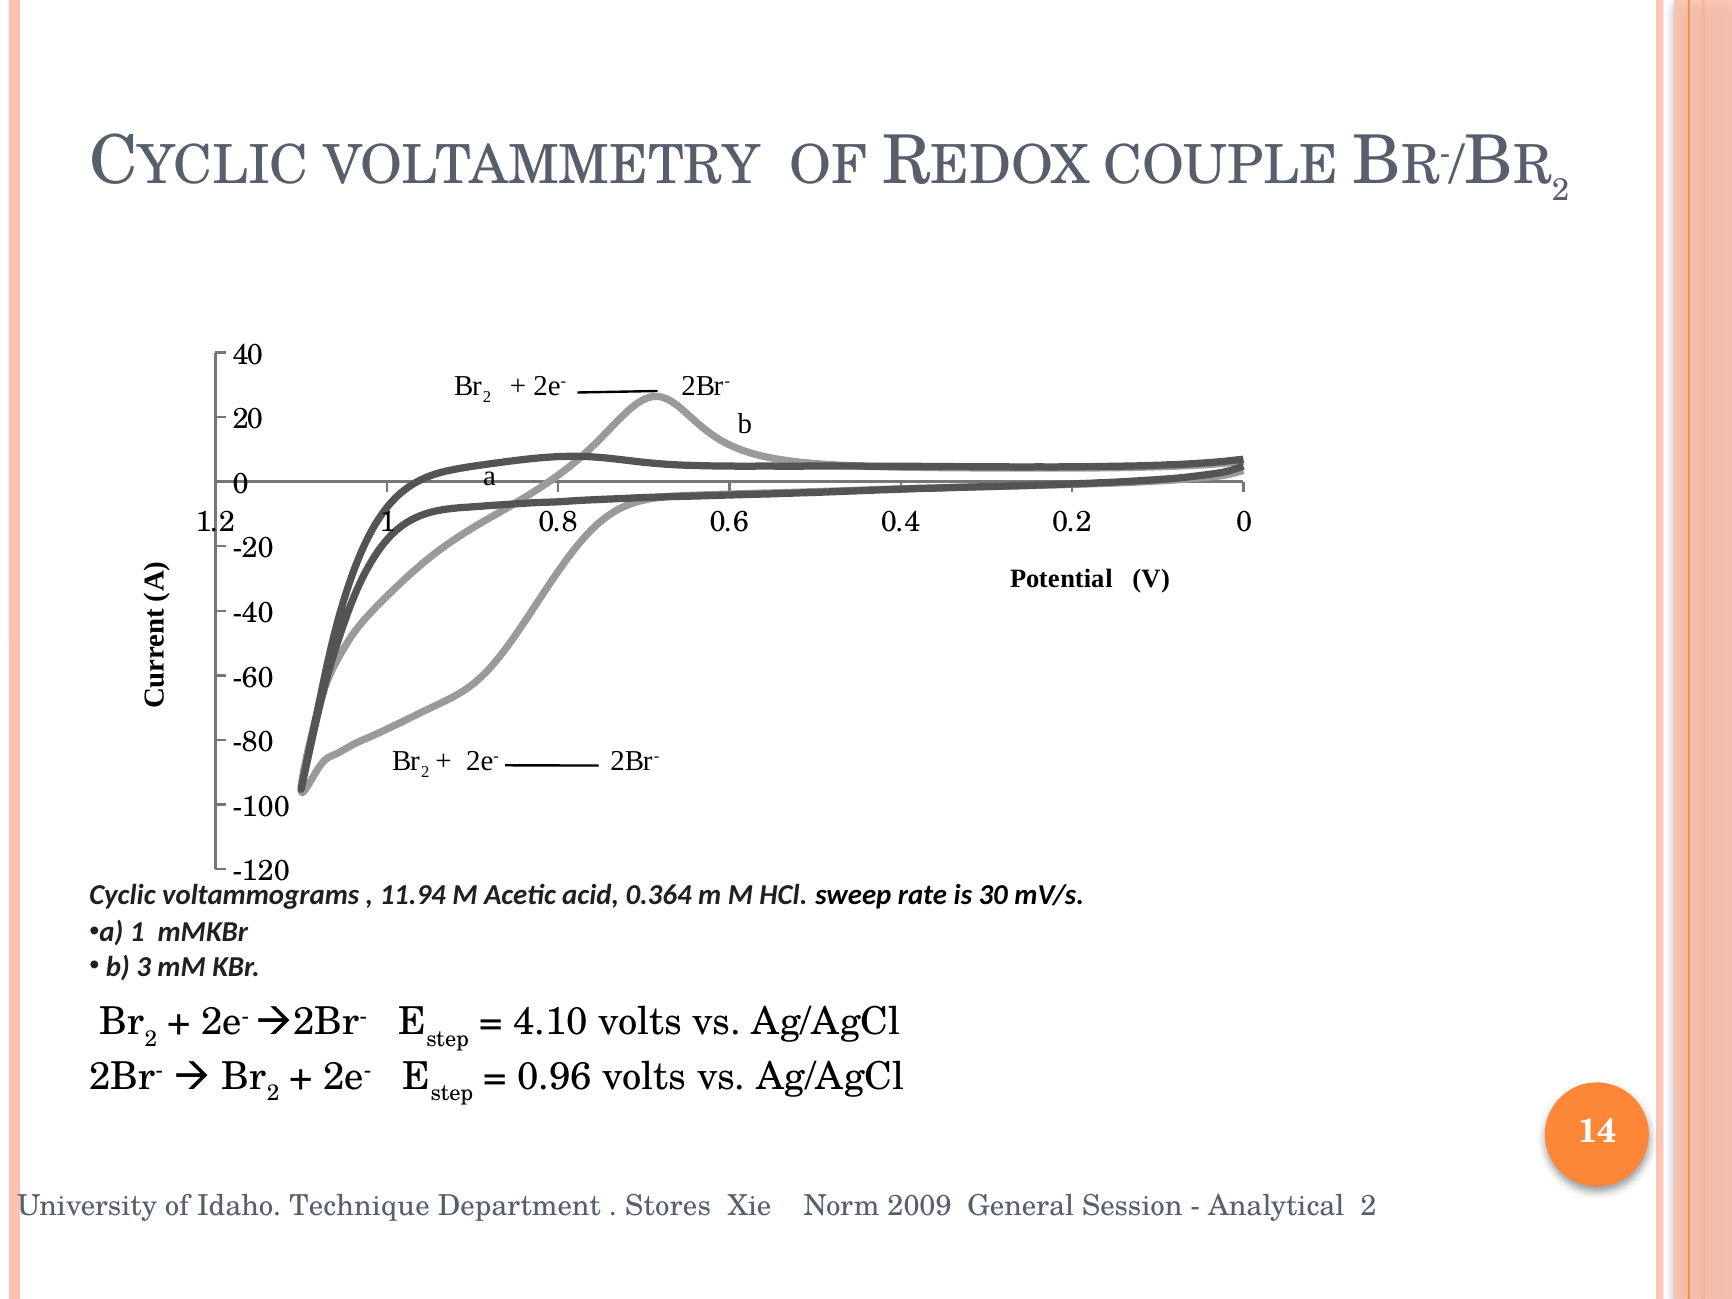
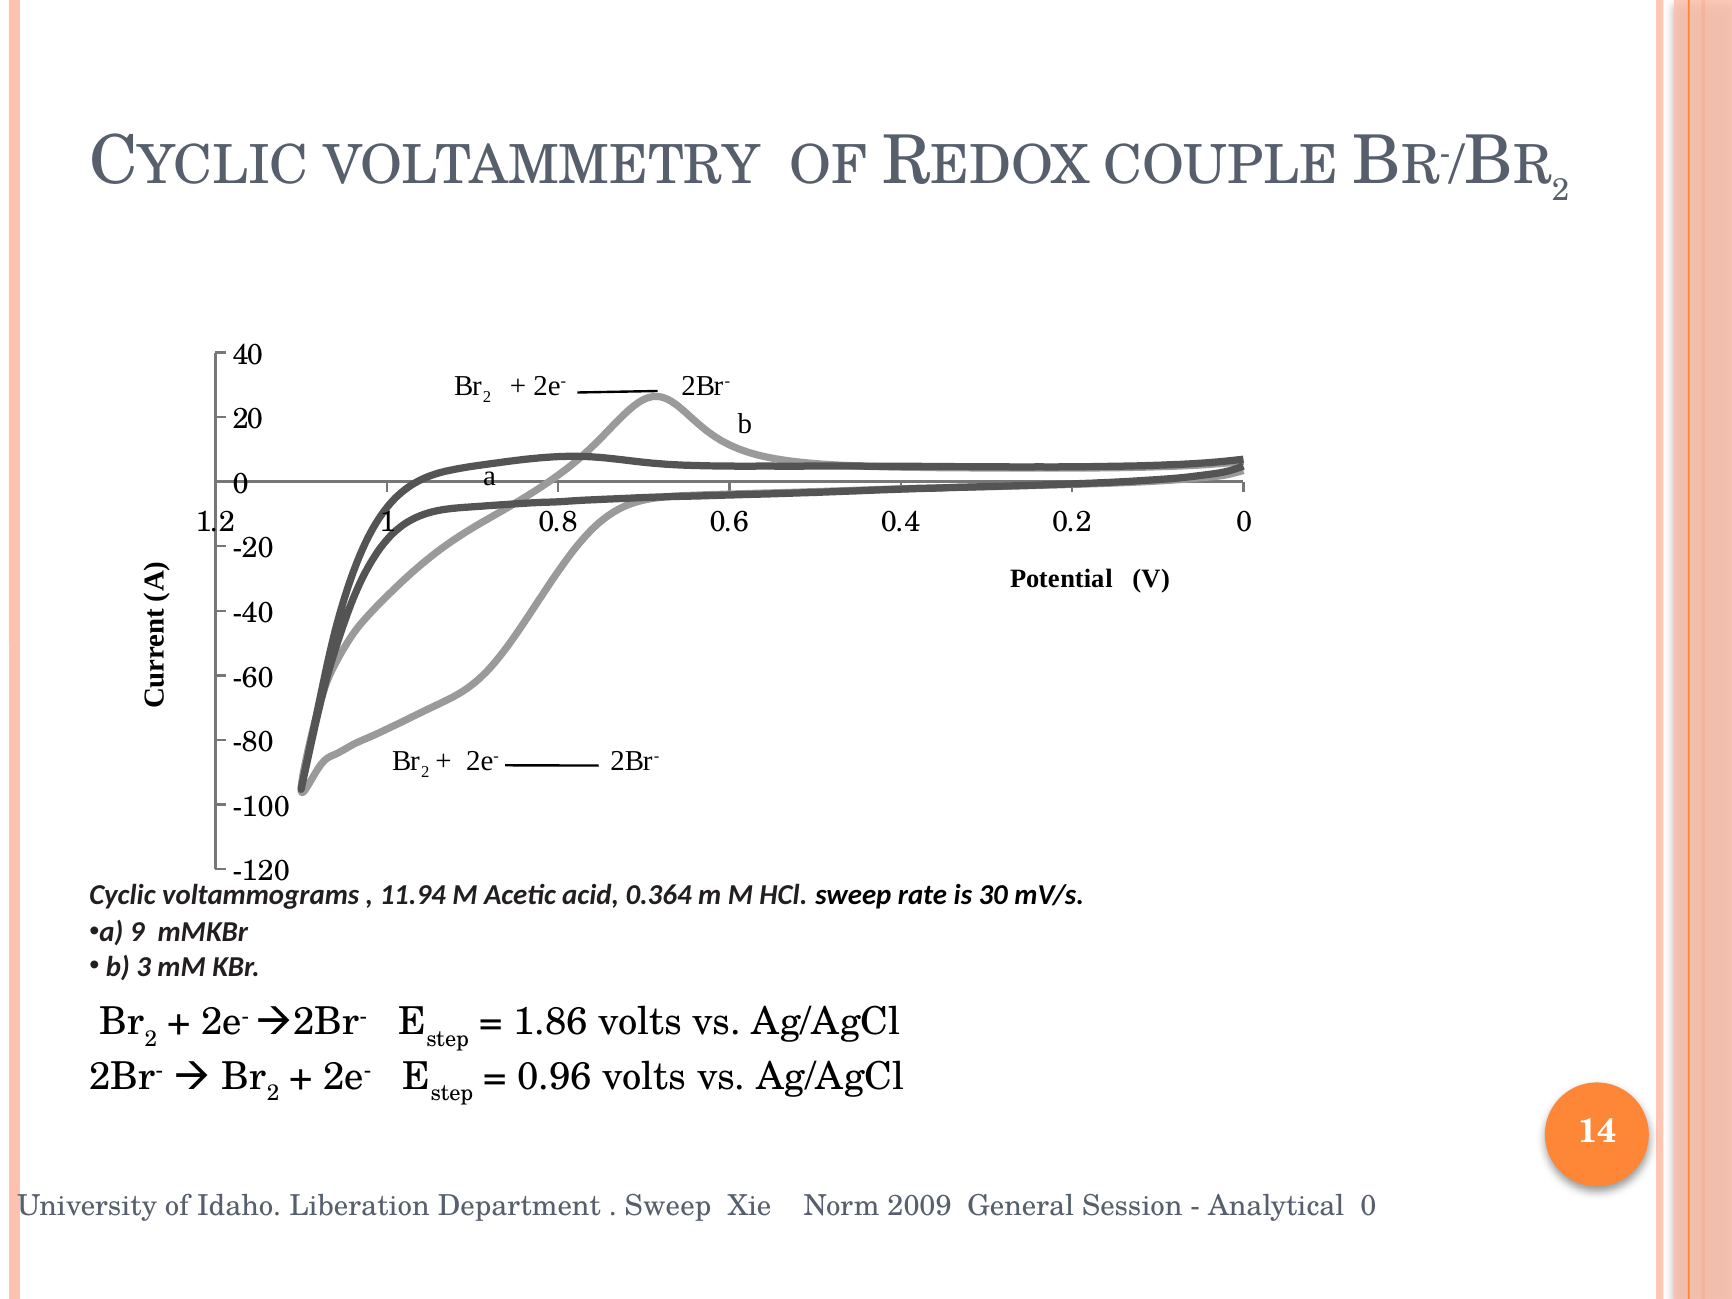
a 1: 1 -> 9
4.10: 4.10 -> 1.86
Technique: Technique -> Liberation
Stores at (668, 1206): Stores -> Sweep
Analytical 2: 2 -> 0
